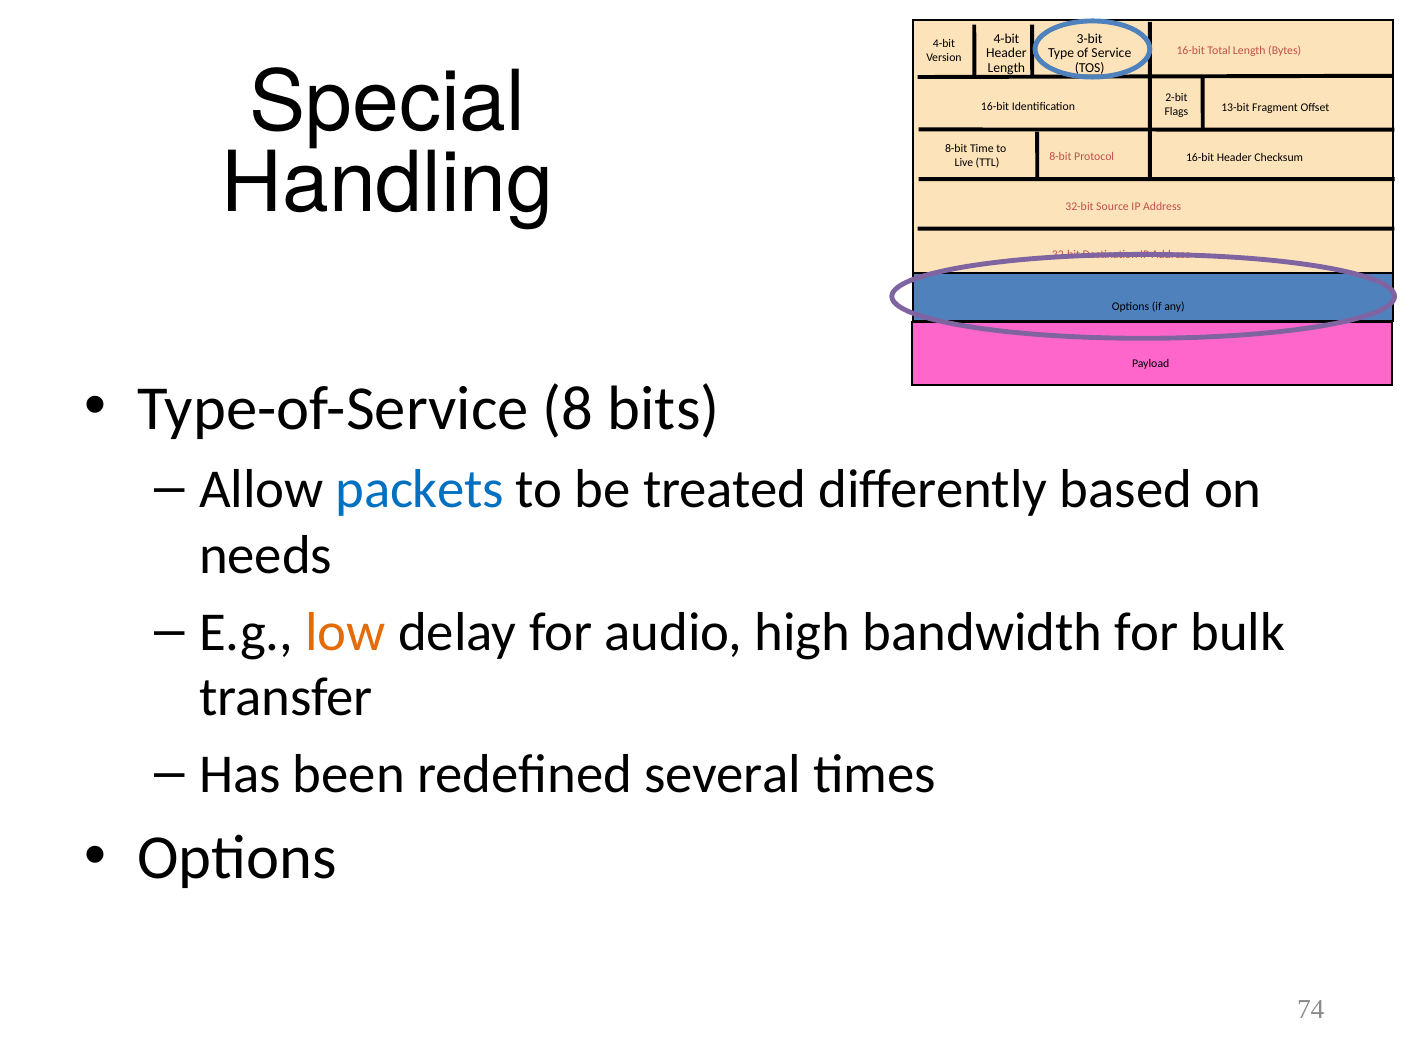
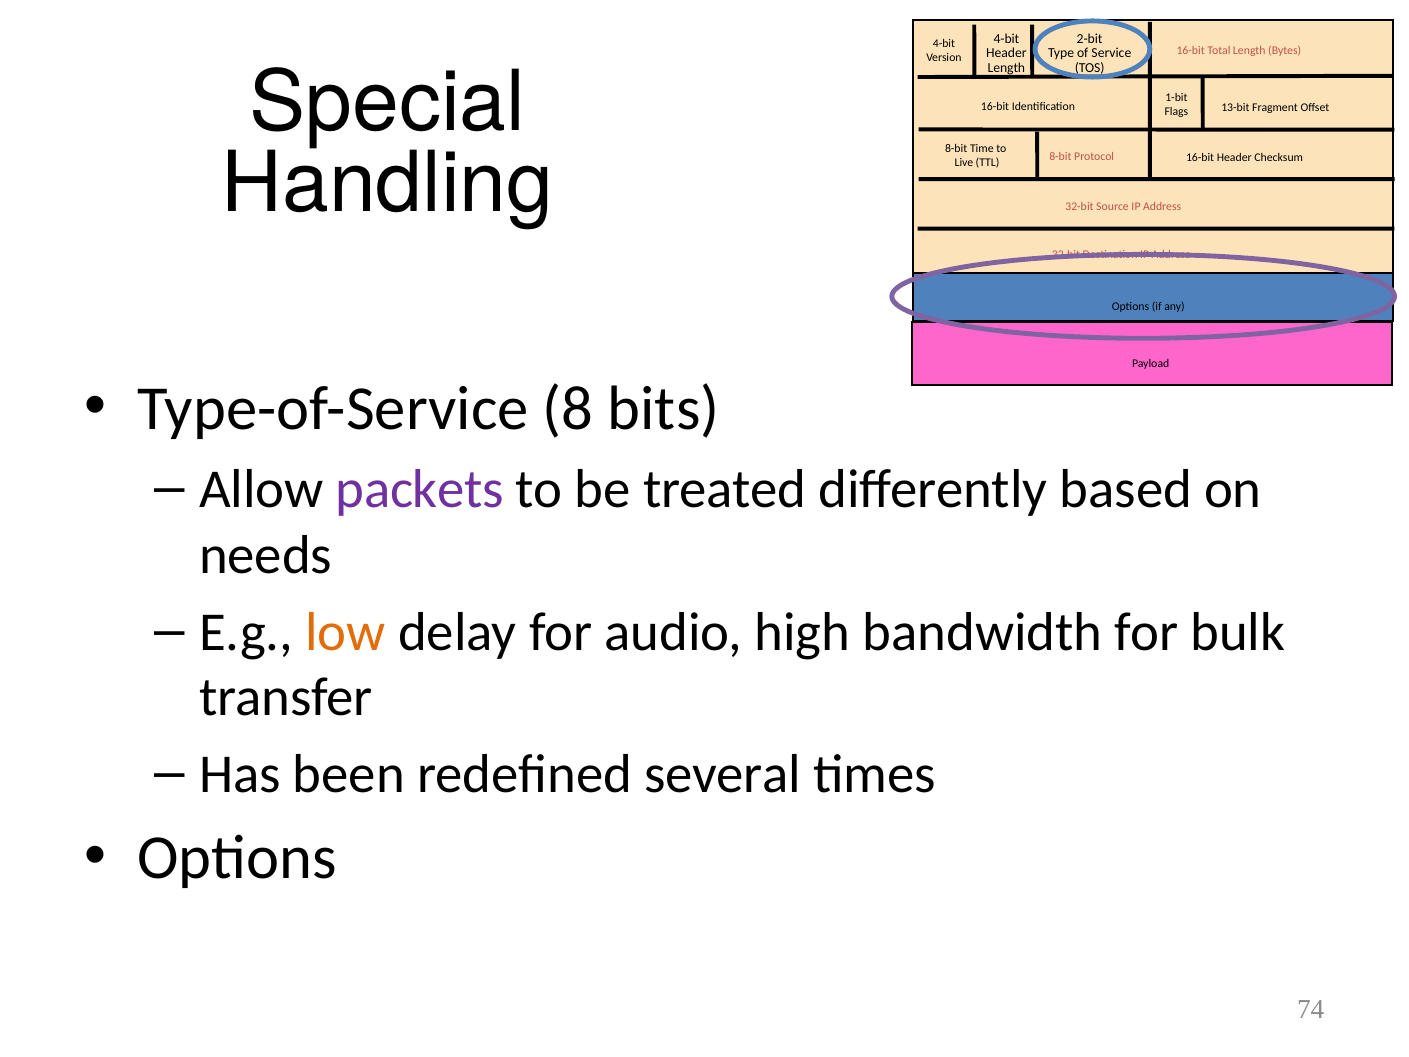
3-bit: 3-bit -> 2-bit
2-bit: 2-bit -> 1-bit
packets colour: blue -> purple
